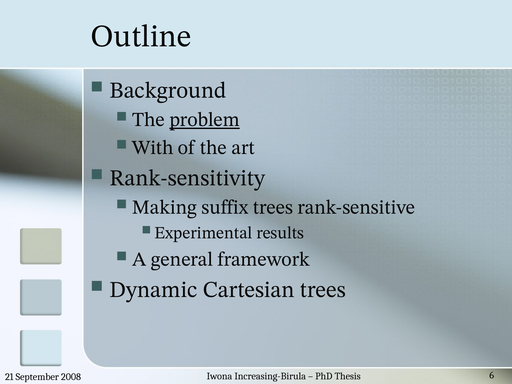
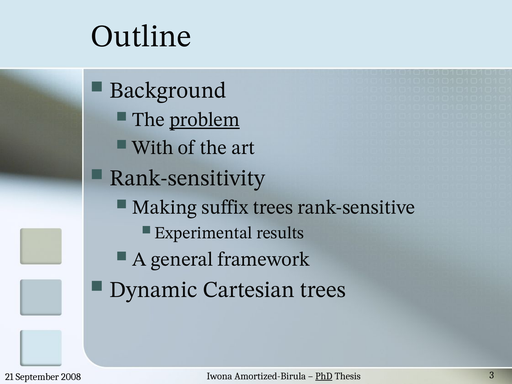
Increasing-Birula: Increasing-Birula -> Amortized-Birula
PhD underline: none -> present
6: 6 -> 3
